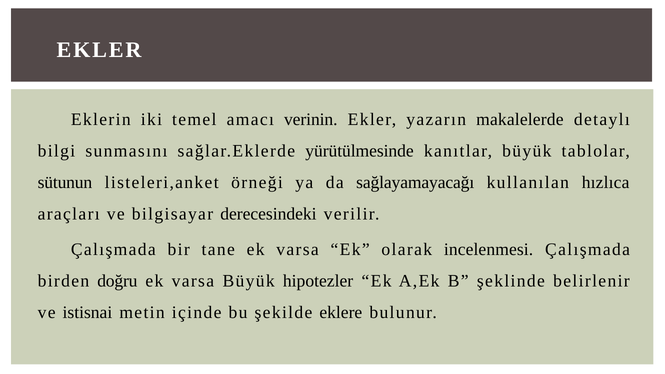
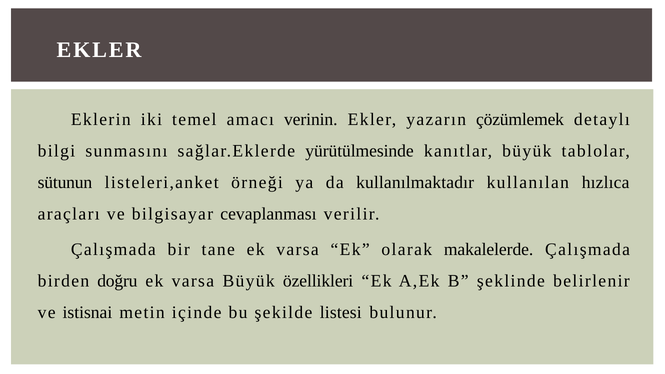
makalelerde: makalelerde -> çözümlemek
sağlayamayacağı: sağlayamayacağı -> kullanılmaktadır
derecesindeki: derecesindeki -> cevaplanması
incelenmesi: incelenmesi -> makalelerde
hipotezler: hipotezler -> özellikleri
eklere: eklere -> listesi
